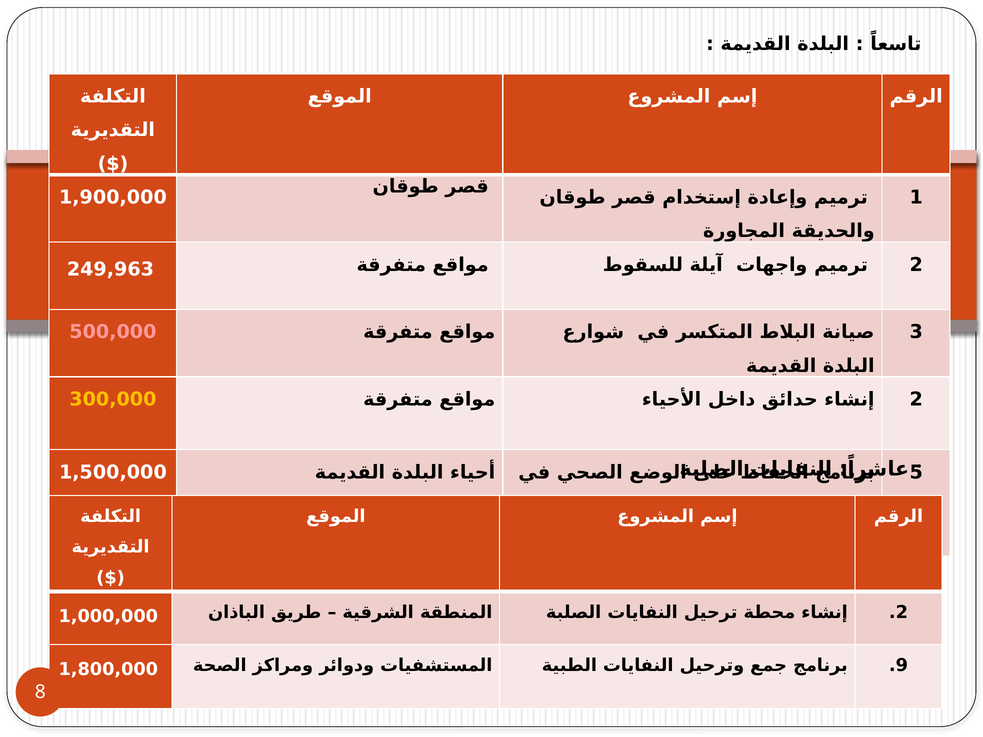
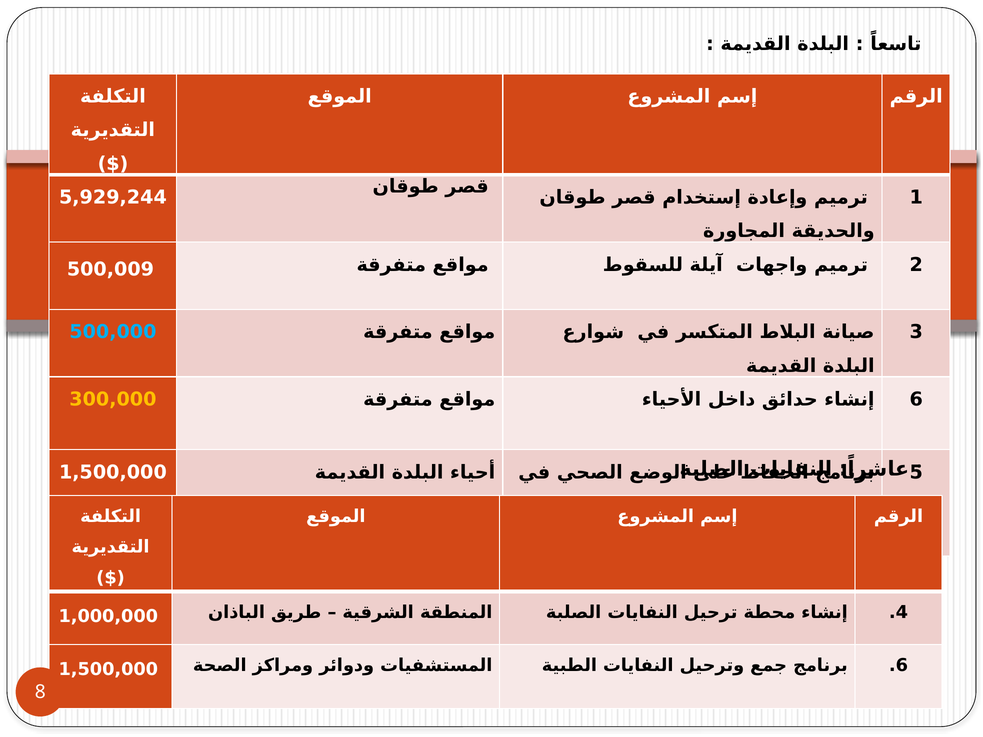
1,900,000: 1,900,000 -> 5,929,244
249,963: 249,963 -> 500,009
500,000 colour: pink -> light blue
2 at (916, 400): 2 -> 6
2 at (902, 612): 2 -> 4
1,800,000 at (108, 670): 1,800,000 -> 1,500,000
9 at (902, 666): 9 -> 6
